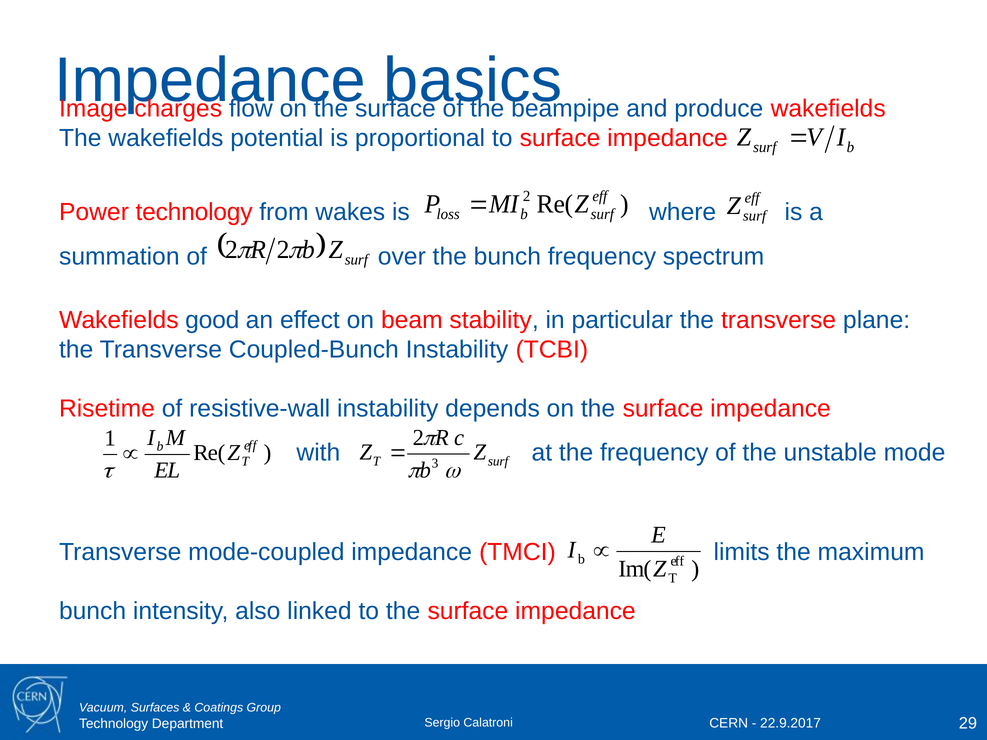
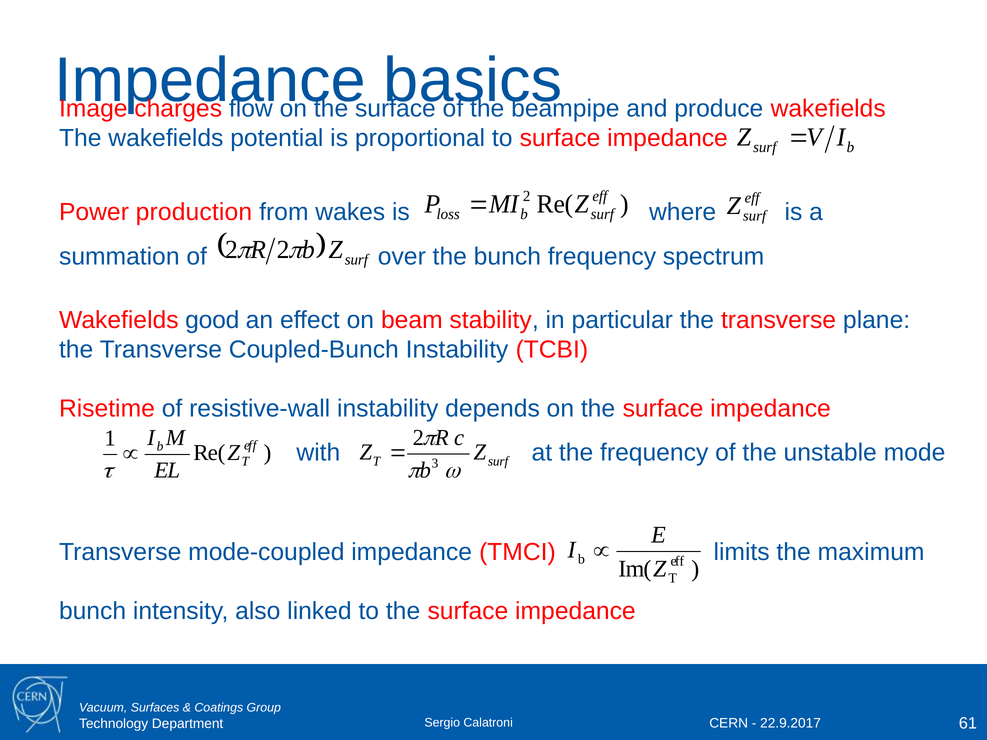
Power technology: technology -> production
29: 29 -> 61
